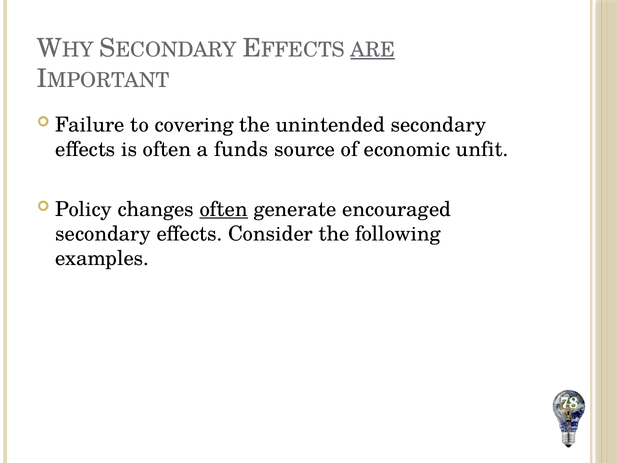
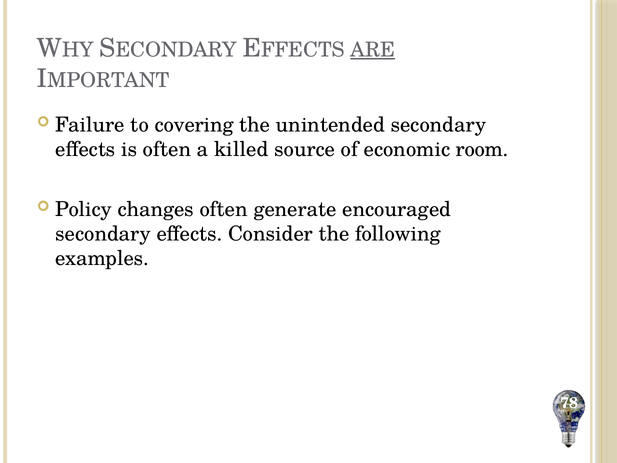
funds: funds -> killed
unfit: unfit -> room
often at (224, 209) underline: present -> none
